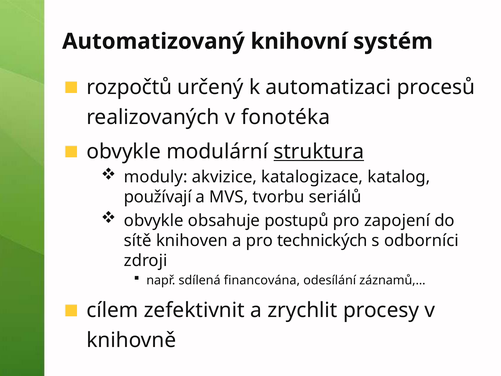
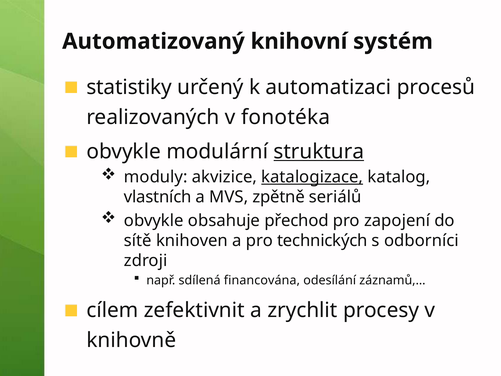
rozpočtů: rozpočtů -> statistiky
katalogizace underline: none -> present
používají: používají -> vlastních
tvorbu: tvorbu -> zpětně
postupů: postupů -> přechod
